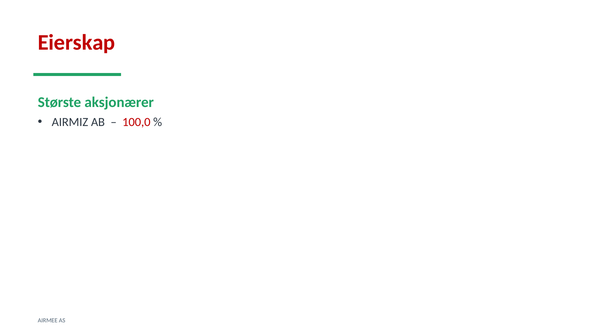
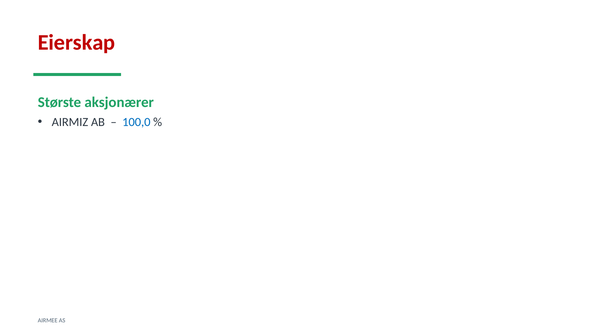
100,0 colour: red -> blue
